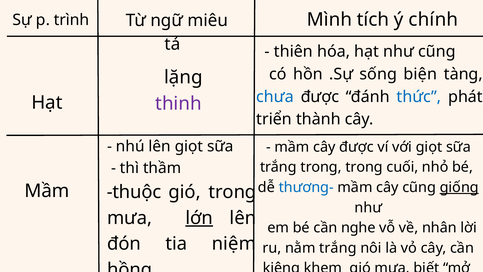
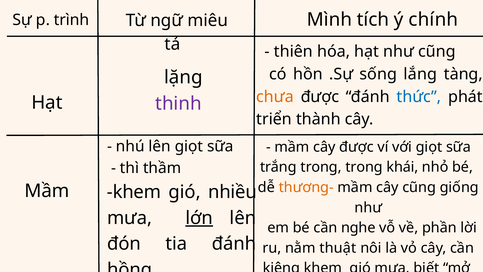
biện: biện -> lắng
chưa colour: blue -> orange
cuối: cuối -> khái
thương- colour: blue -> orange
giống underline: present -> none
thuộc at (134, 192): thuộc -> khem
gió trong: trong -> nhiều
nhân: nhân -> phần
tia niệm: niệm -> đánh
nằm trắng: trắng -> thuật
